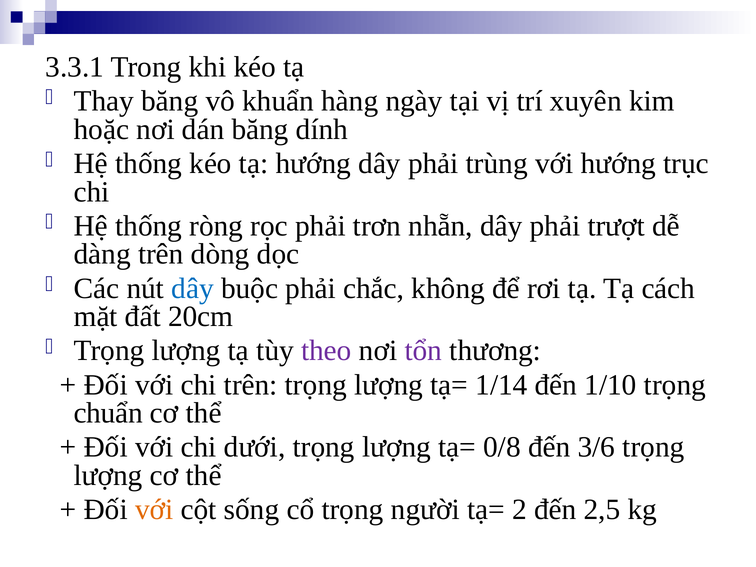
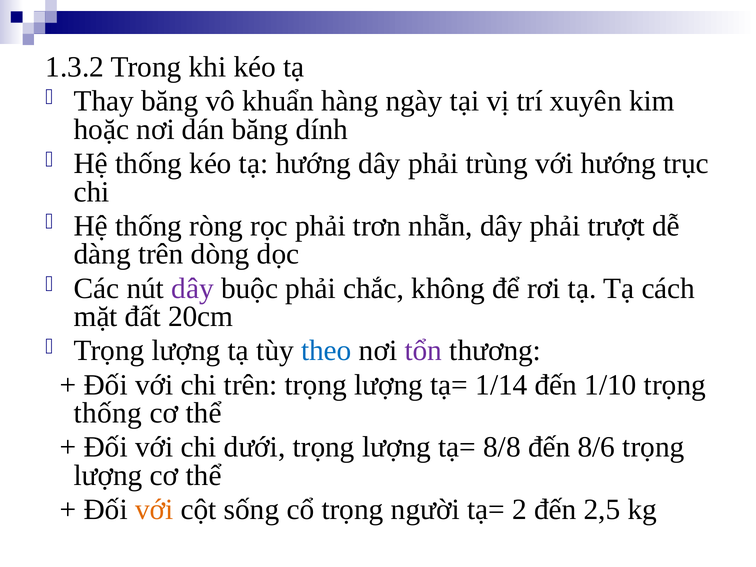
3.3.1: 3.3.1 -> 1.3.2
dây at (193, 288) colour: blue -> purple
theo colour: purple -> blue
chuẩn at (108, 413): chuẩn -> thống
0/8: 0/8 -> 8/8
3/6: 3/6 -> 8/6
